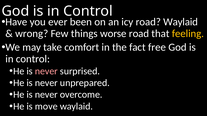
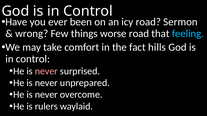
road Waylaid: Waylaid -> Sermon
feeling colour: yellow -> light blue
free: free -> hills
move: move -> rulers
